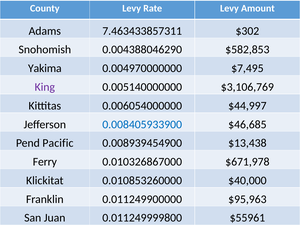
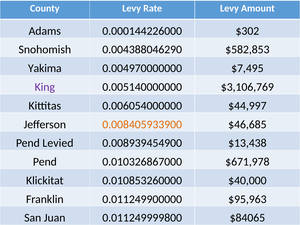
7.463433857311: 7.463433857311 -> 0.000144226000
0.008405933900 colour: blue -> orange
Pacific: Pacific -> Levied
Ferry at (45, 162): Ferry -> Pend
$55961: $55961 -> $84065
